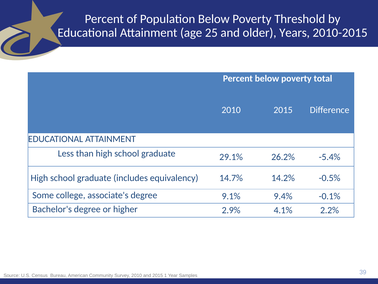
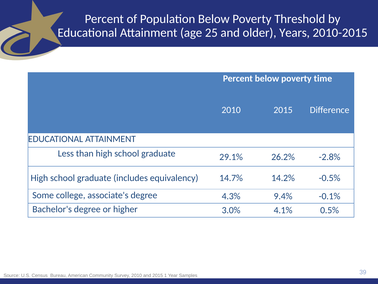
total: total -> time
-5.4%: -5.4% -> -2.8%
9.1%: 9.1% -> 4.3%
2.9%: 2.9% -> 3.0%
2.2%: 2.2% -> 0.5%
